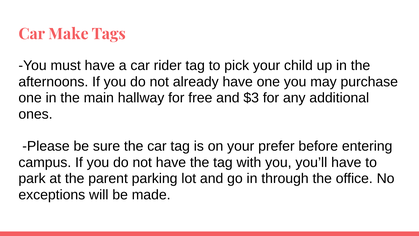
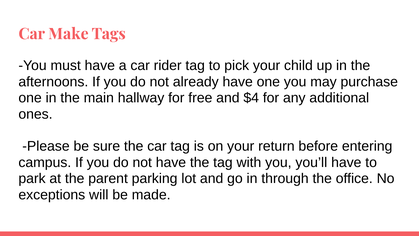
$3: $3 -> $4
prefer: prefer -> return
